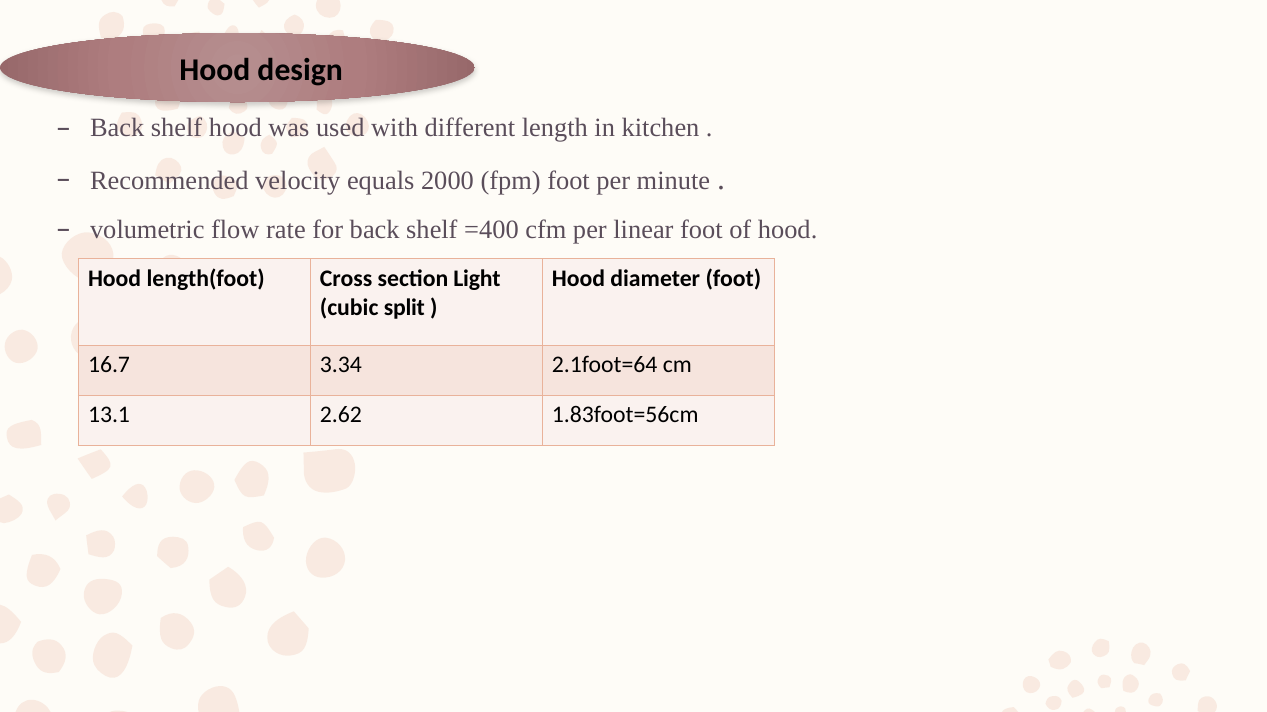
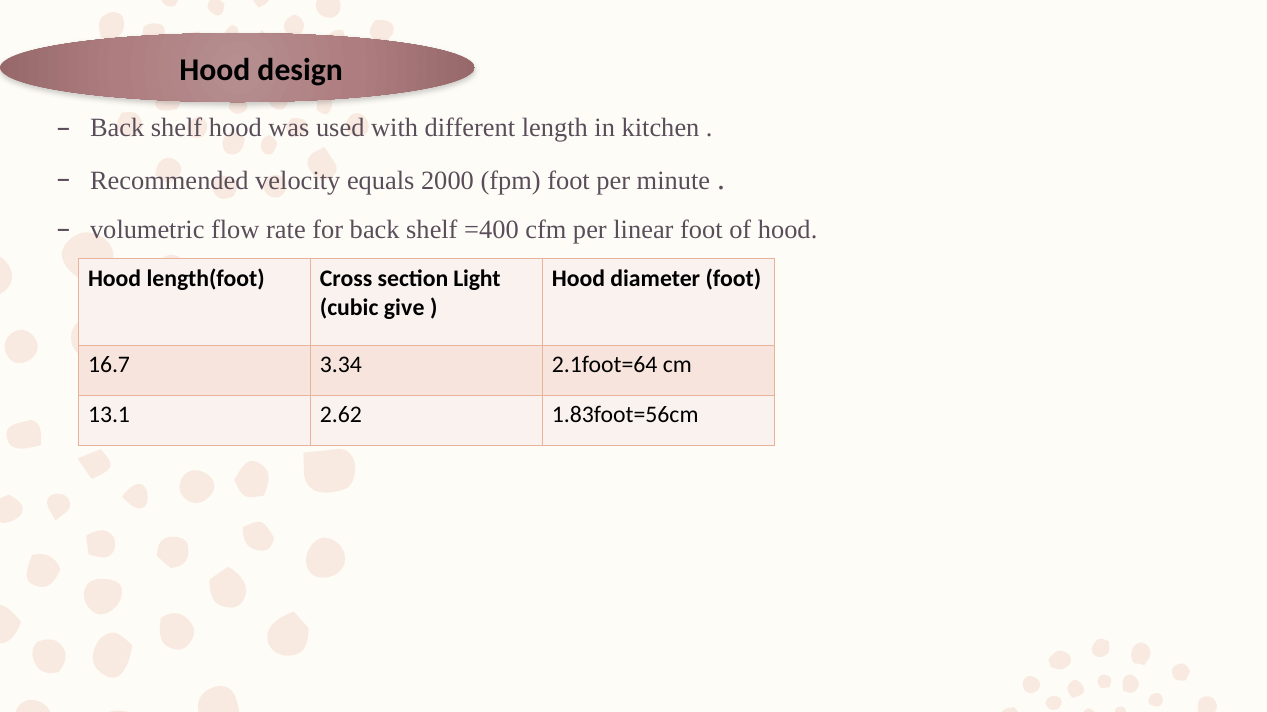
split: split -> give
